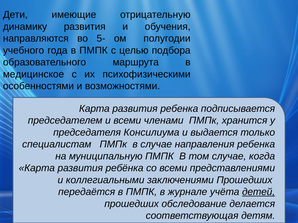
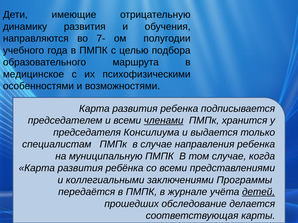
5-: 5- -> 7-
членами underline: none -> present
заключениями Прошедших: Прошедших -> Программы
детям: детям -> карты
